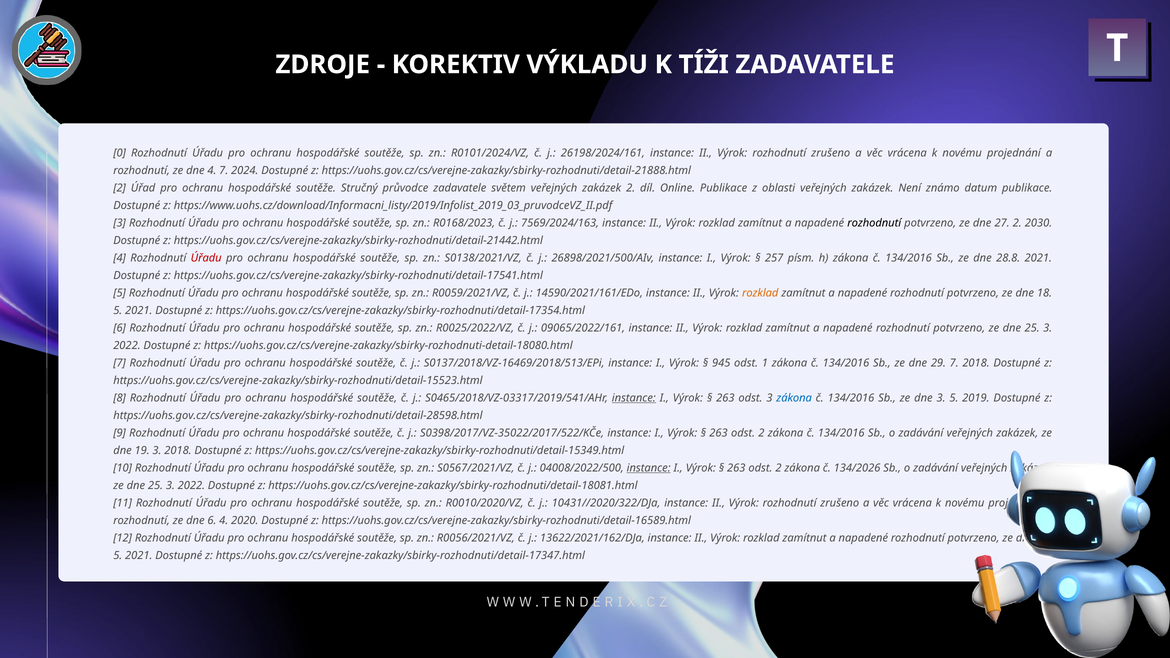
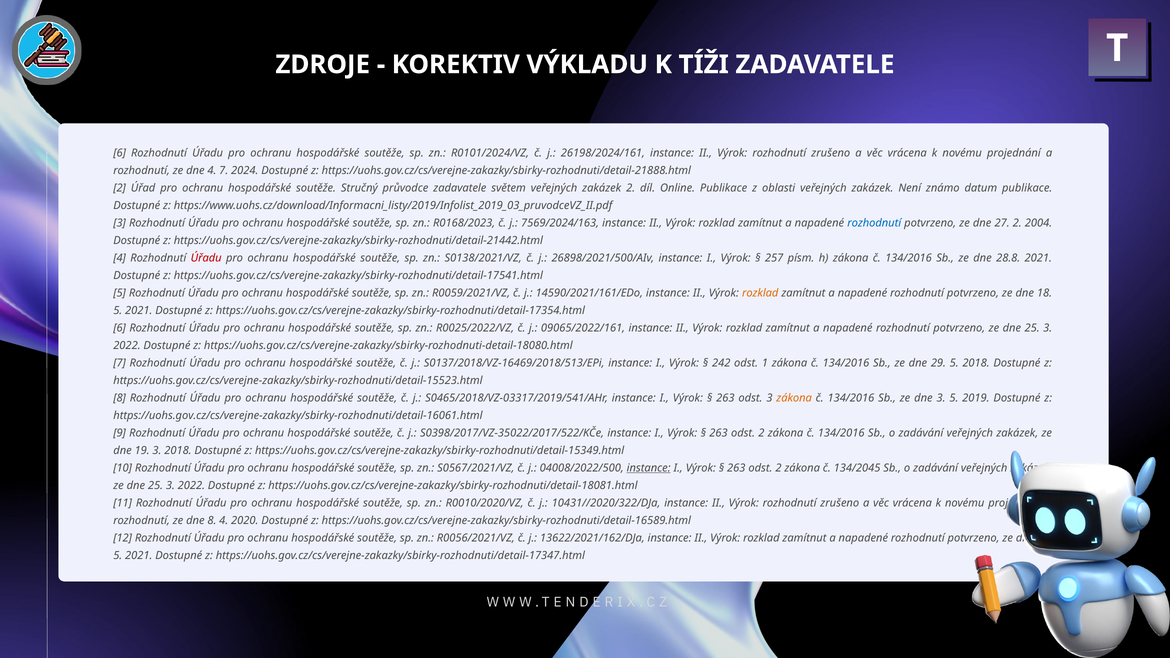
0 at (120, 153): 0 -> 6
rozhodnutí at (874, 223) colour: black -> blue
2030: 2030 -> 2004
945: 945 -> 242
29 7: 7 -> 5
instance at (634, 398) underline: present -> none
zákona at (794, 398) colour: blue -> orange
https://uohs.gov.cz/cs/verejne-zakazky/sbirky-rozhodnuti/detail-28598.html: https://uohs.gov.cz/cs/verejne-zakazky/sbirky-rozhodnuti/detail-28598.html -> https://uohs.gov.cz/cs/verejne-zakazky/sbirky-rozhodnuti/detail-16061.html
134/2026: 134/2026 -> 134/2045
dne 6: 6 -> 8
